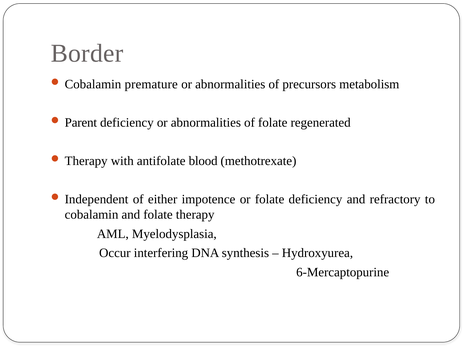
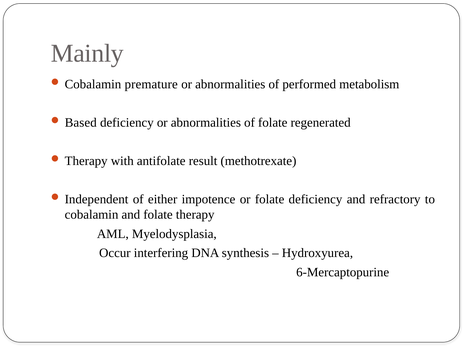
Border: Border -> Mainly
precursors: precursors -> performed
Parent: Parent -> Based
blood: blood -> result
